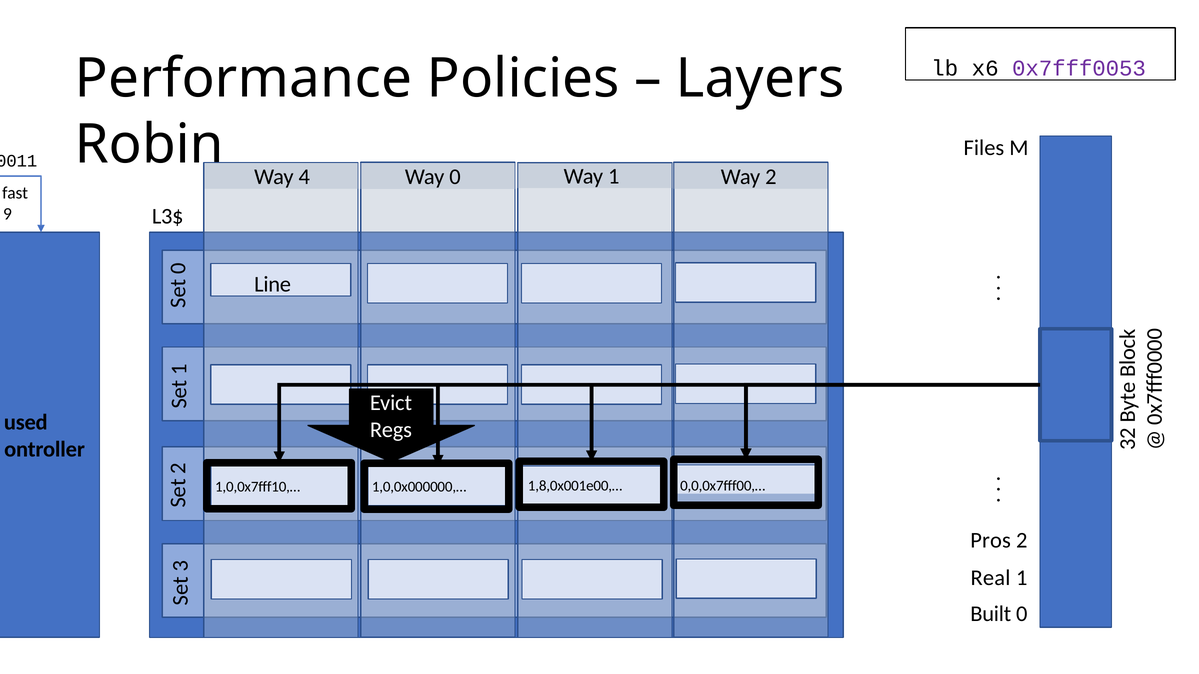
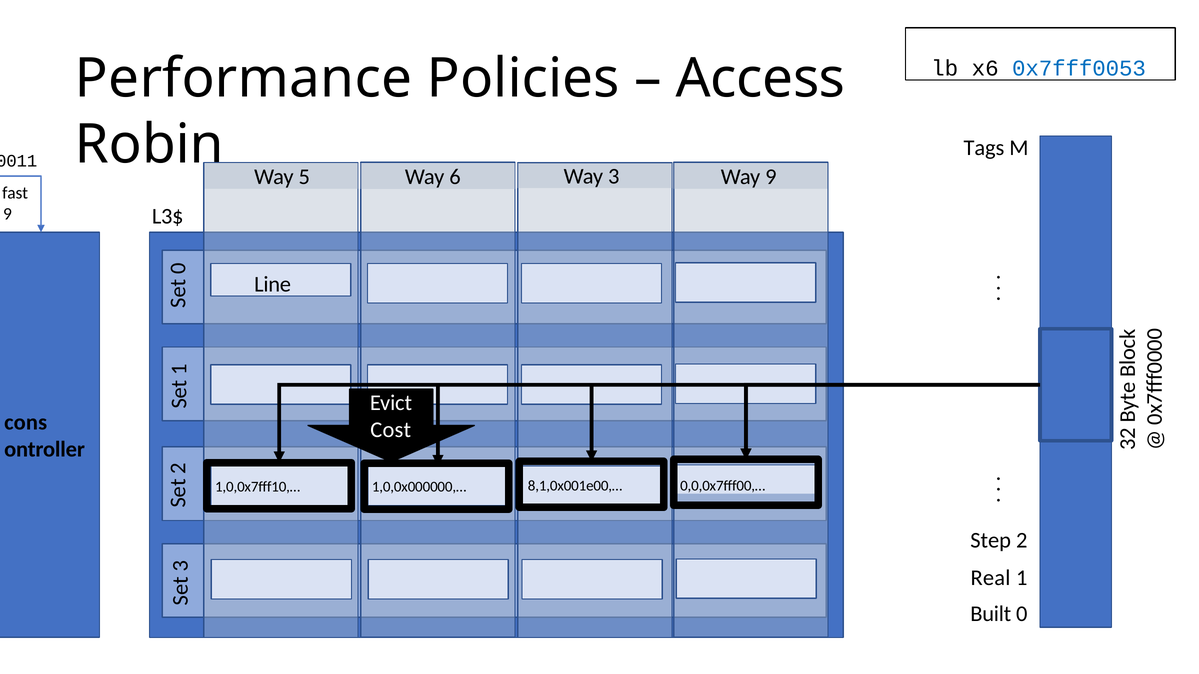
0x7fff0053 colour: purple -> blue
Layers: Layers -> Access
Files: Files -> Tags
4: 4 -> 5
Way 0: 0 -> 6
Way 1: 1 -> 3
Way 2: 2 -> 9
used: used -> cons
Regs: Regs -> Cost
1,8,0x001e00,…: 1,8,0x001e00,… -> 8,1,0x001e00,…
Pros: Pros -> Step
